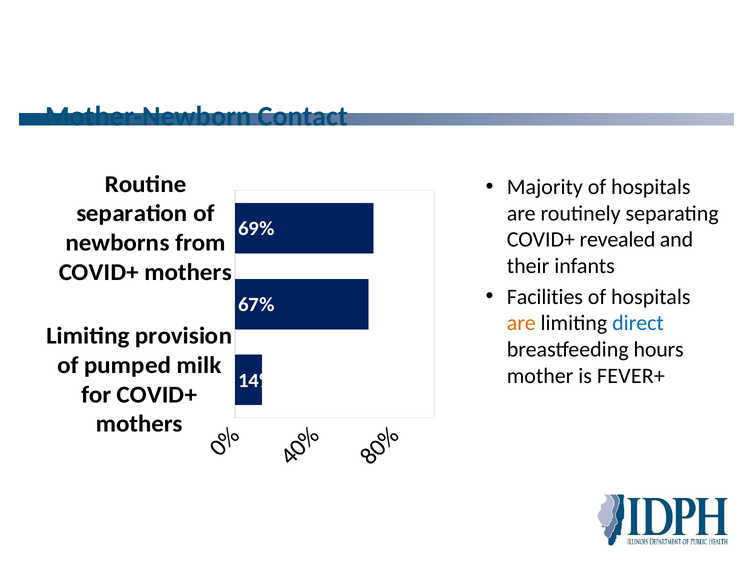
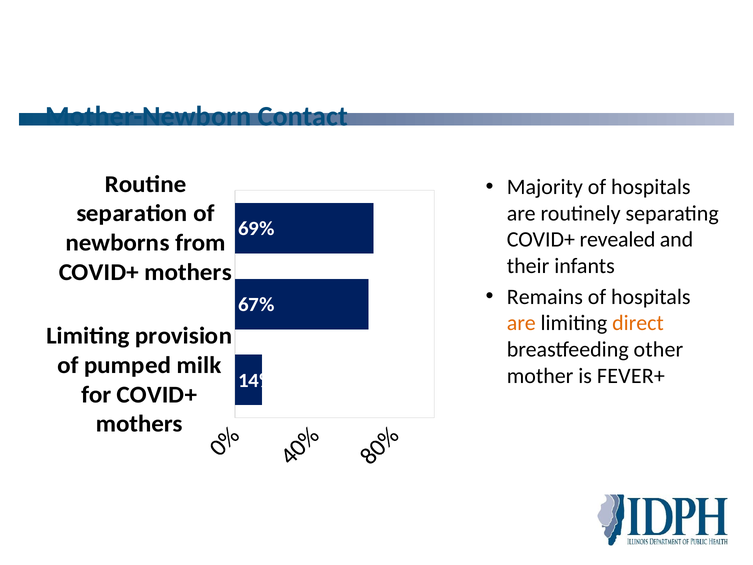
Facilities: Facilities -> Remains
direct colour: blue -> orange
hours: hours -> other
